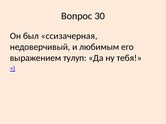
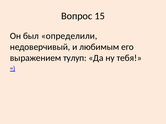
30: 30 -> 15
ссизачерная: ссизачерная -> определили
